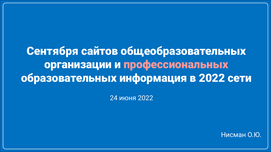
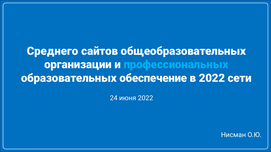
Сентября: Сентября -> Среднего
профессиональных colour: pink -> light blue
информация: информация -> обеспечение
